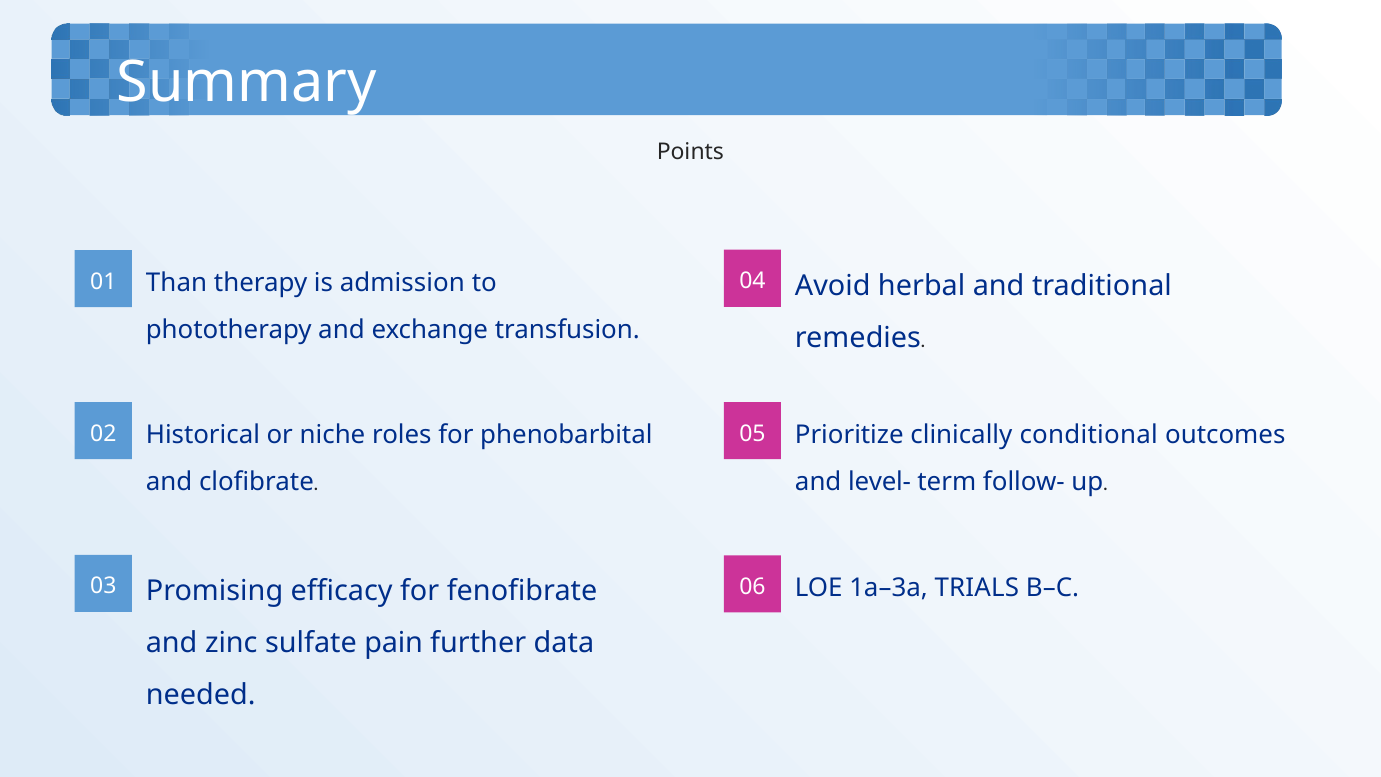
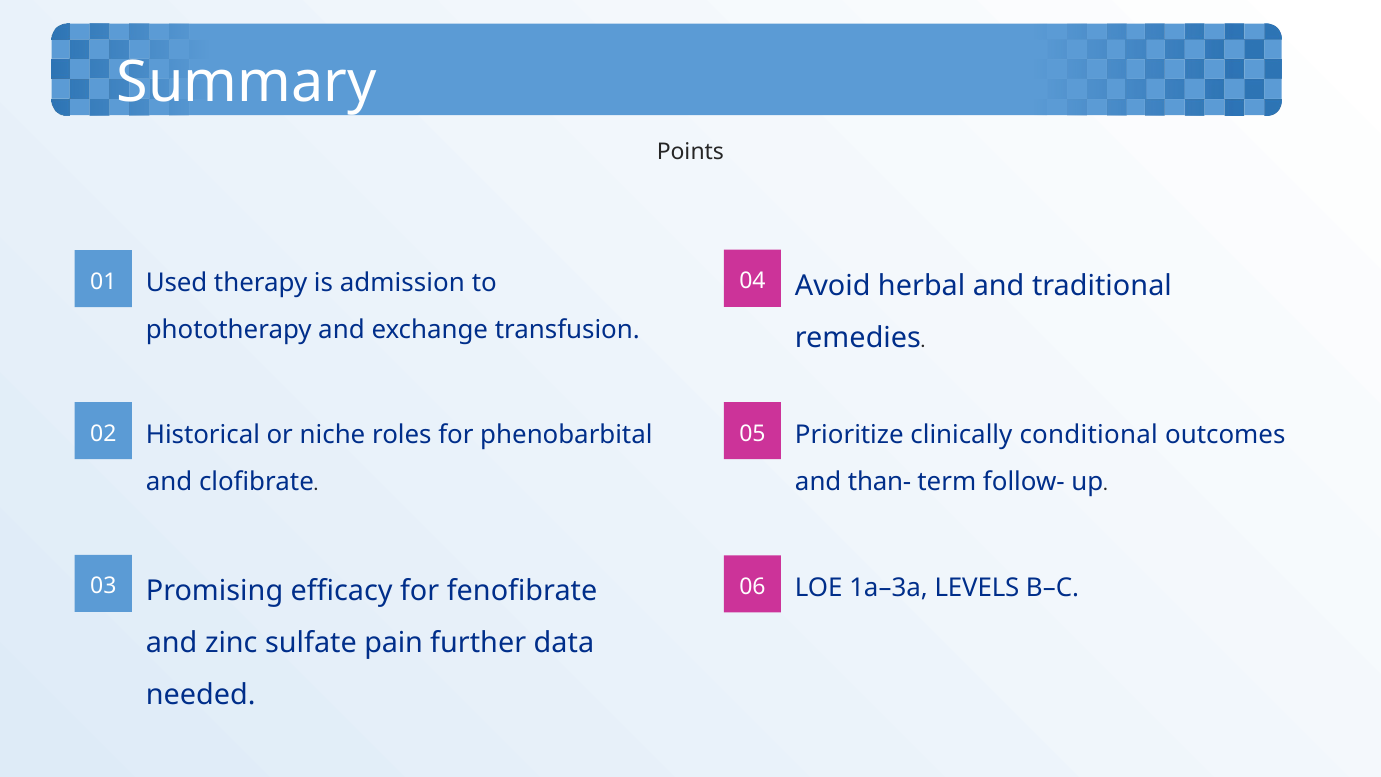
Than: Than -> Used
level-: level- -> than-
TRIALS: TRIALS -> LEVELS
